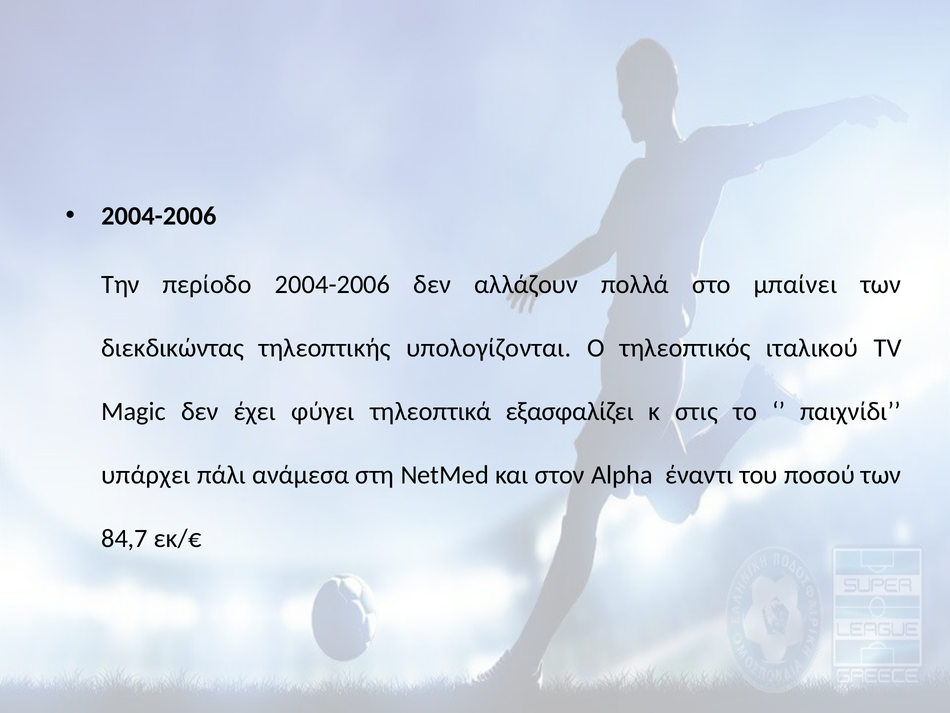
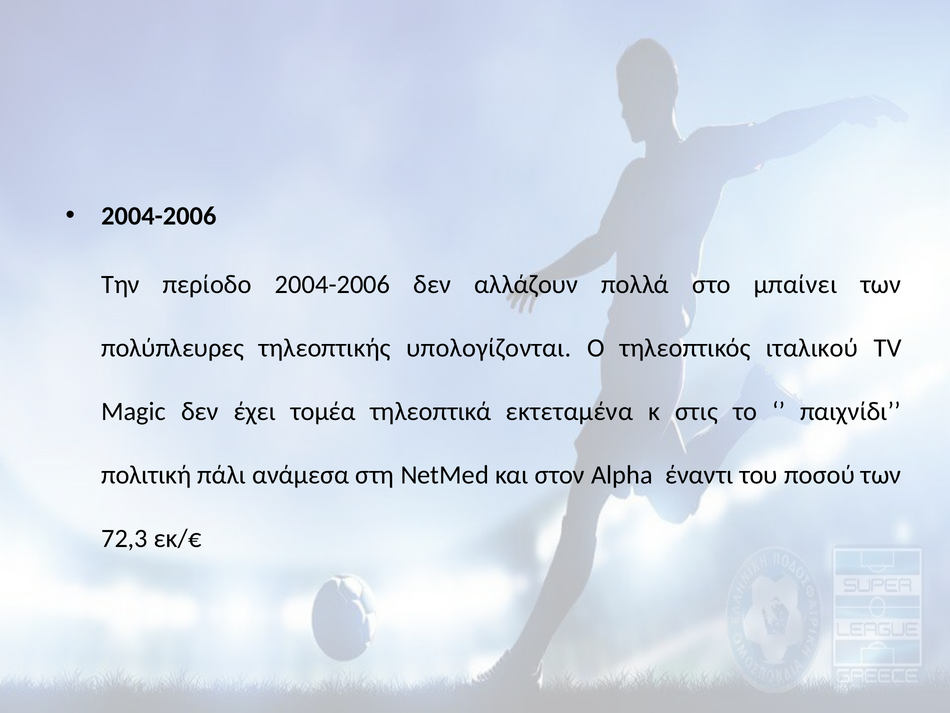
διεκδικώντας: διεκδικώντας -> πολύπλευρες
φύγει: φύγει -> τομέα
εξασφαλίζει: εξασφαλίζει -> εκτεταμένα
υπάρχει: υπάρχει -> πολιτική
84,7: 84,7 -> 72,3
